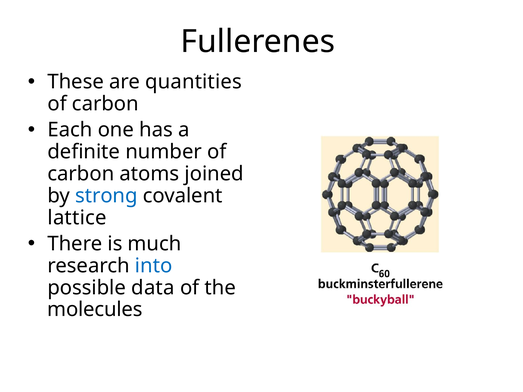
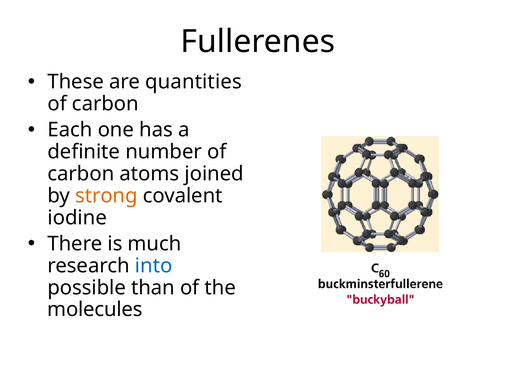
strong colour: blue -> orange
lattice: lattice -> iodine
data: data -> than
